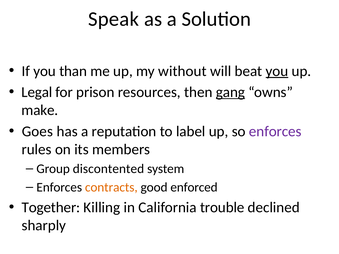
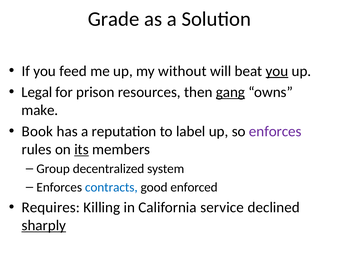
Speak: Speak -> Grade
than: than -> feed
Goes: Goes -> Book
its underline: none -> present
discontented: discontented -> decentralized
contracts colour: orange -> blue
Together: Together -> Requires
trouble: trouble -> service
sharply underline: none -> present
